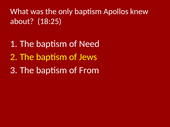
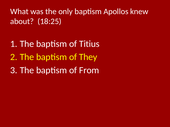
Need: Need -> Titius
Jews: Jews -> They
